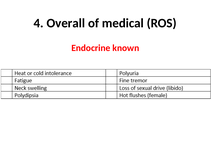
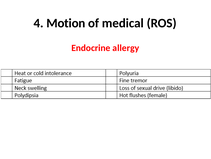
Overall: Overall -> Motion
known: known -> allergy
